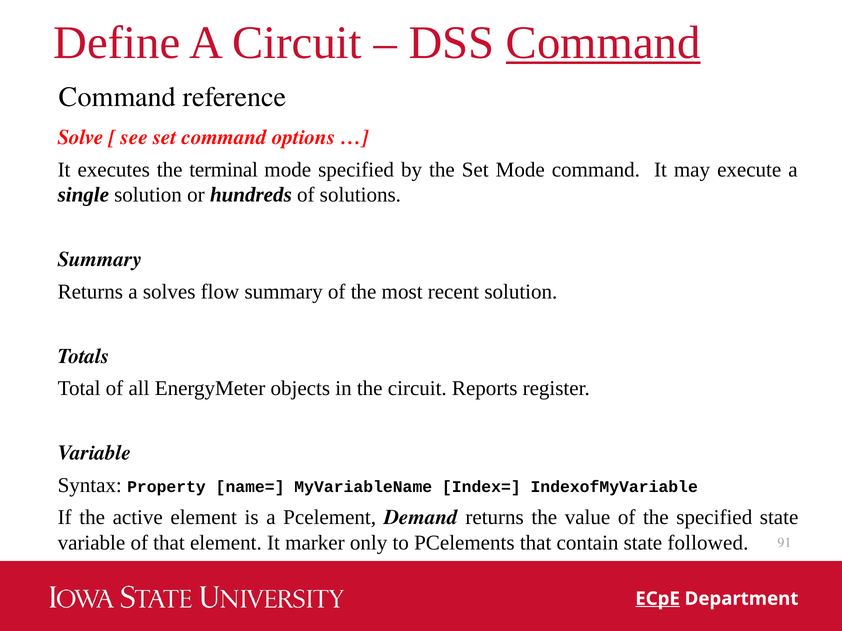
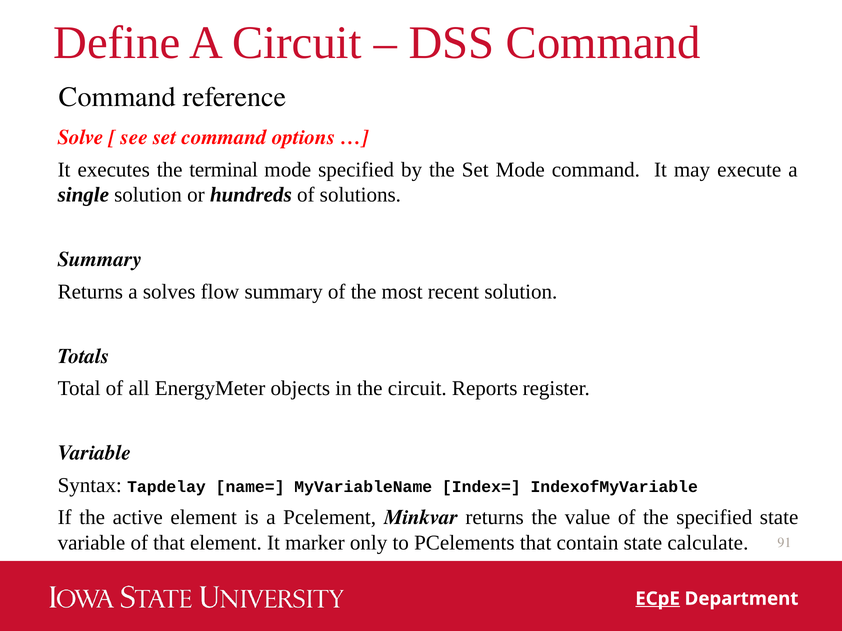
Command at (603, 43) underline: present -> none
Property: Property -> Tapdelay
Demand: Demand -> Minkvar
followed: followed -> calculate
